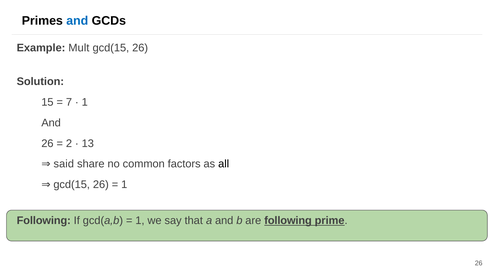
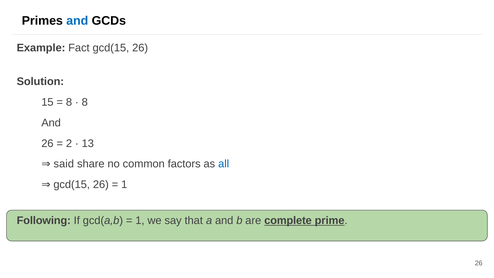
Mult: Mult -> Fact
7 at (69, 102): 7 -> 8
1 at (85, 102): 1 -> 8
all colour: black -> blue
are following: following -> complete
